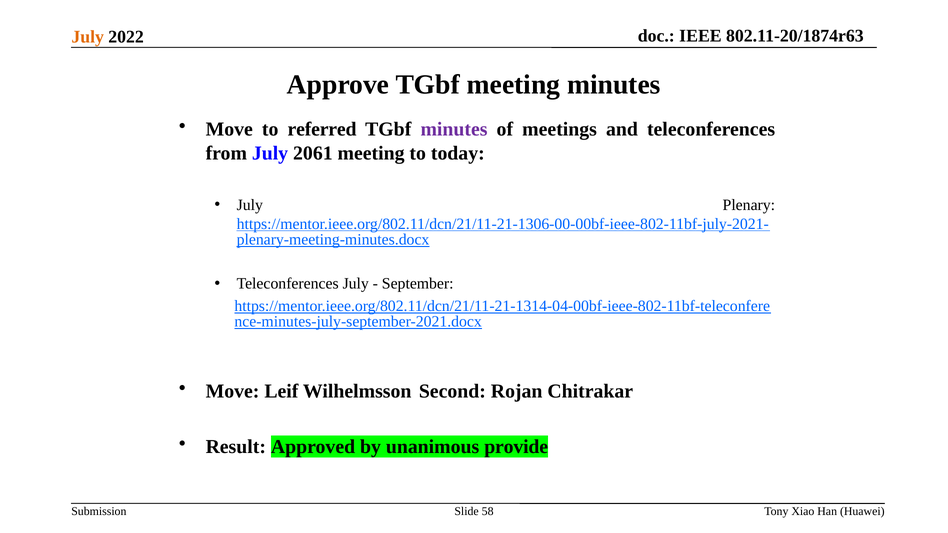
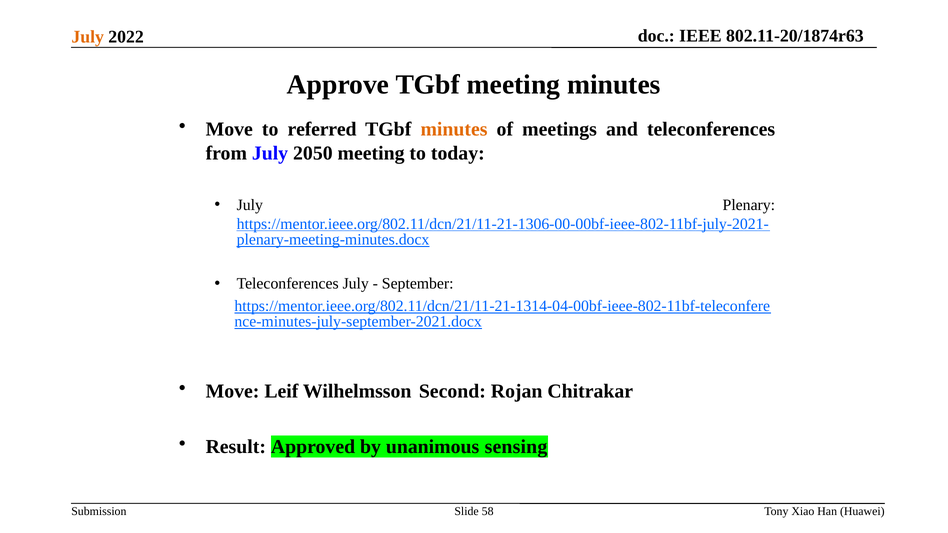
minutes at (454, 129) colour: purple -> orange
2061: 2061 -> 2050
provide: provide -> sensing
